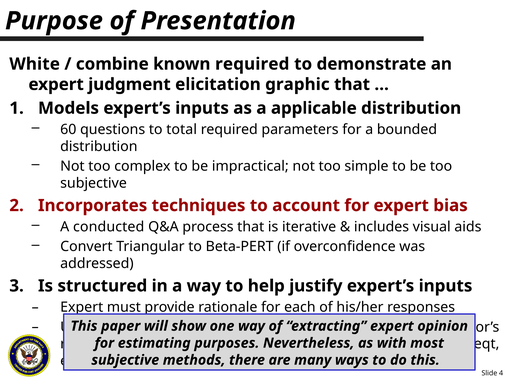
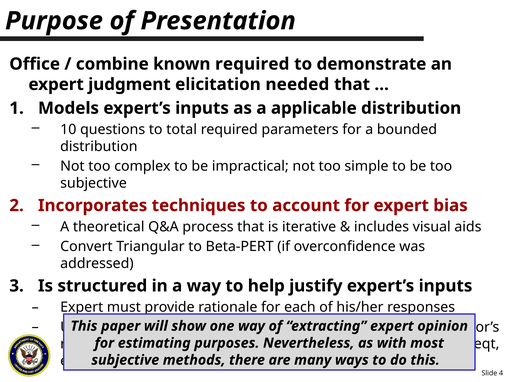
White: White -> Office
graphic: graphic -> needed
60: 60 -> 10
conducted: conducted -> theoretical
